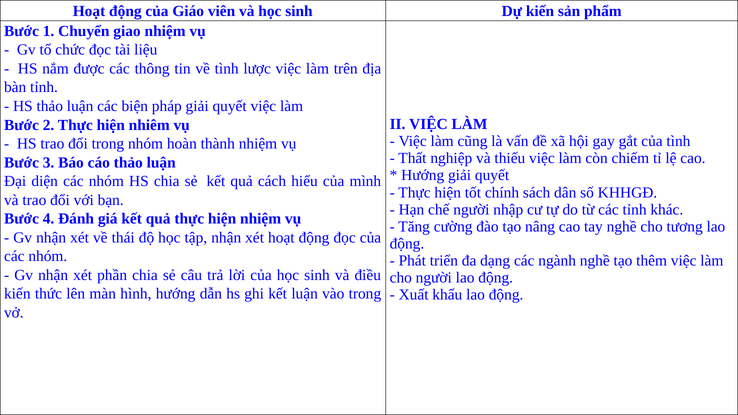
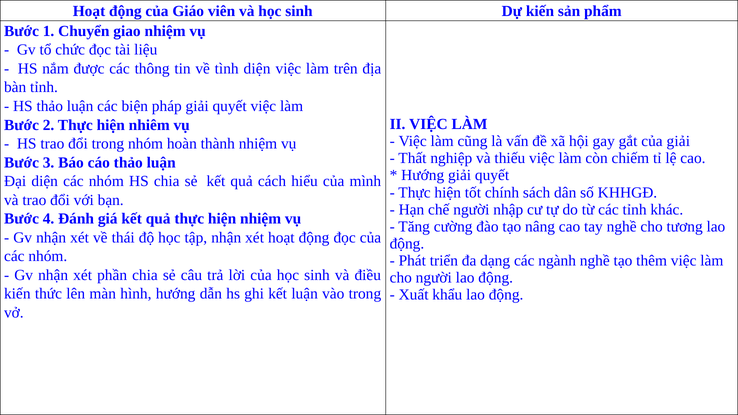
tình lược: lược -> diện
của tình: tình -> giải
